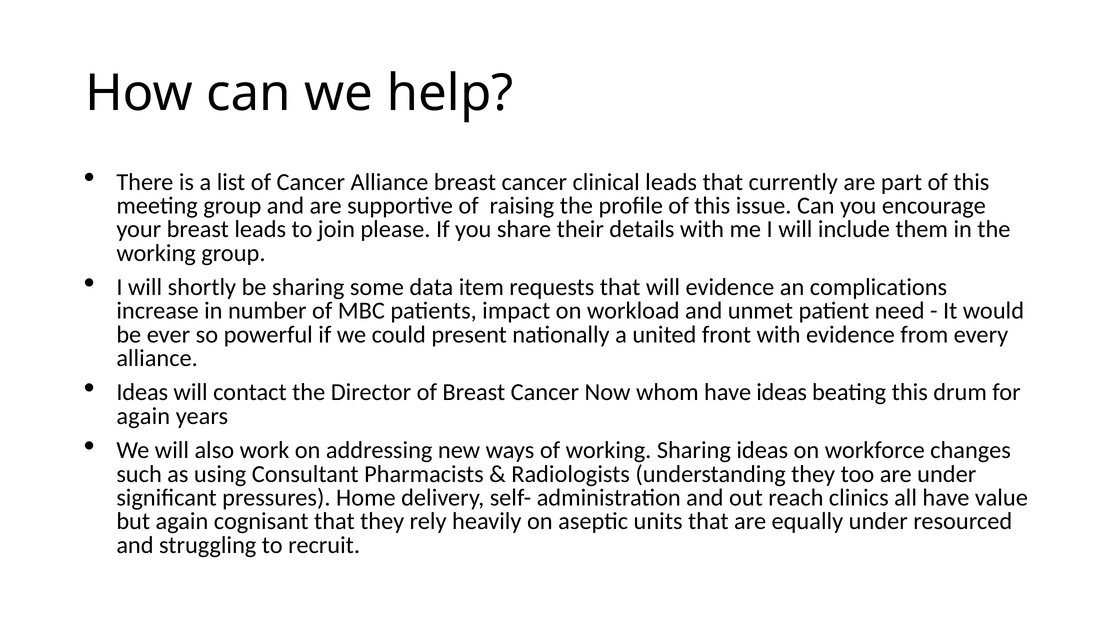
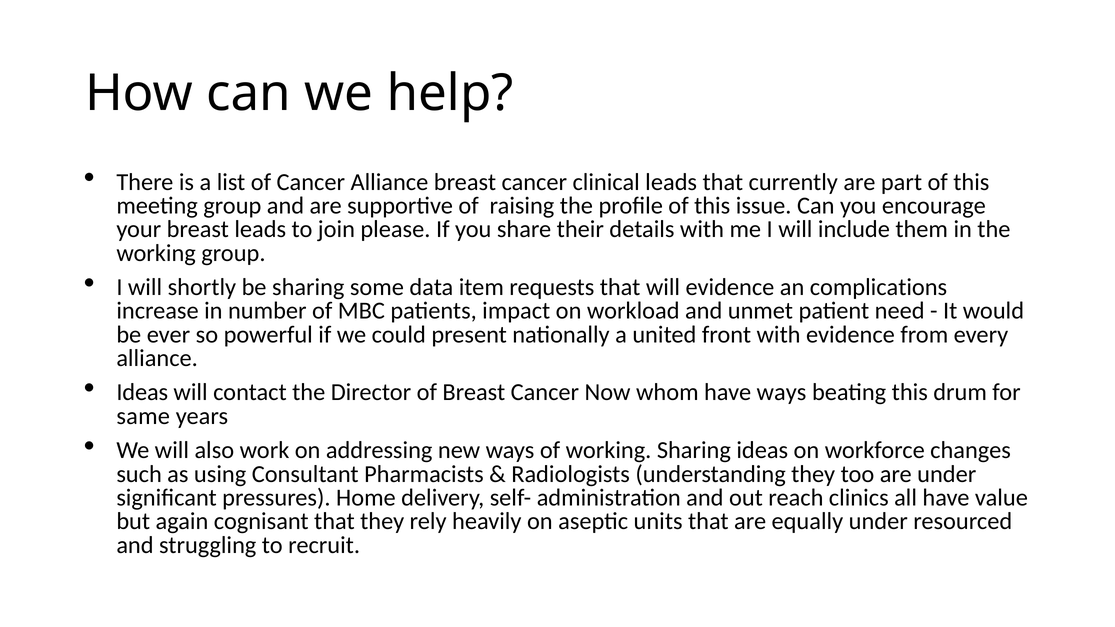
have ideas: ideas -> ways
again at (143, 416): again -> same
